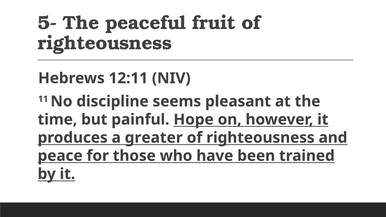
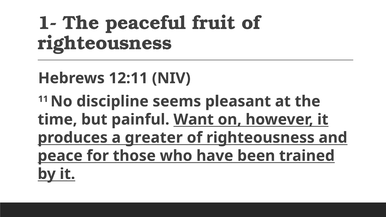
5-: 5- -> 1-
Hope: Hope -> Want
